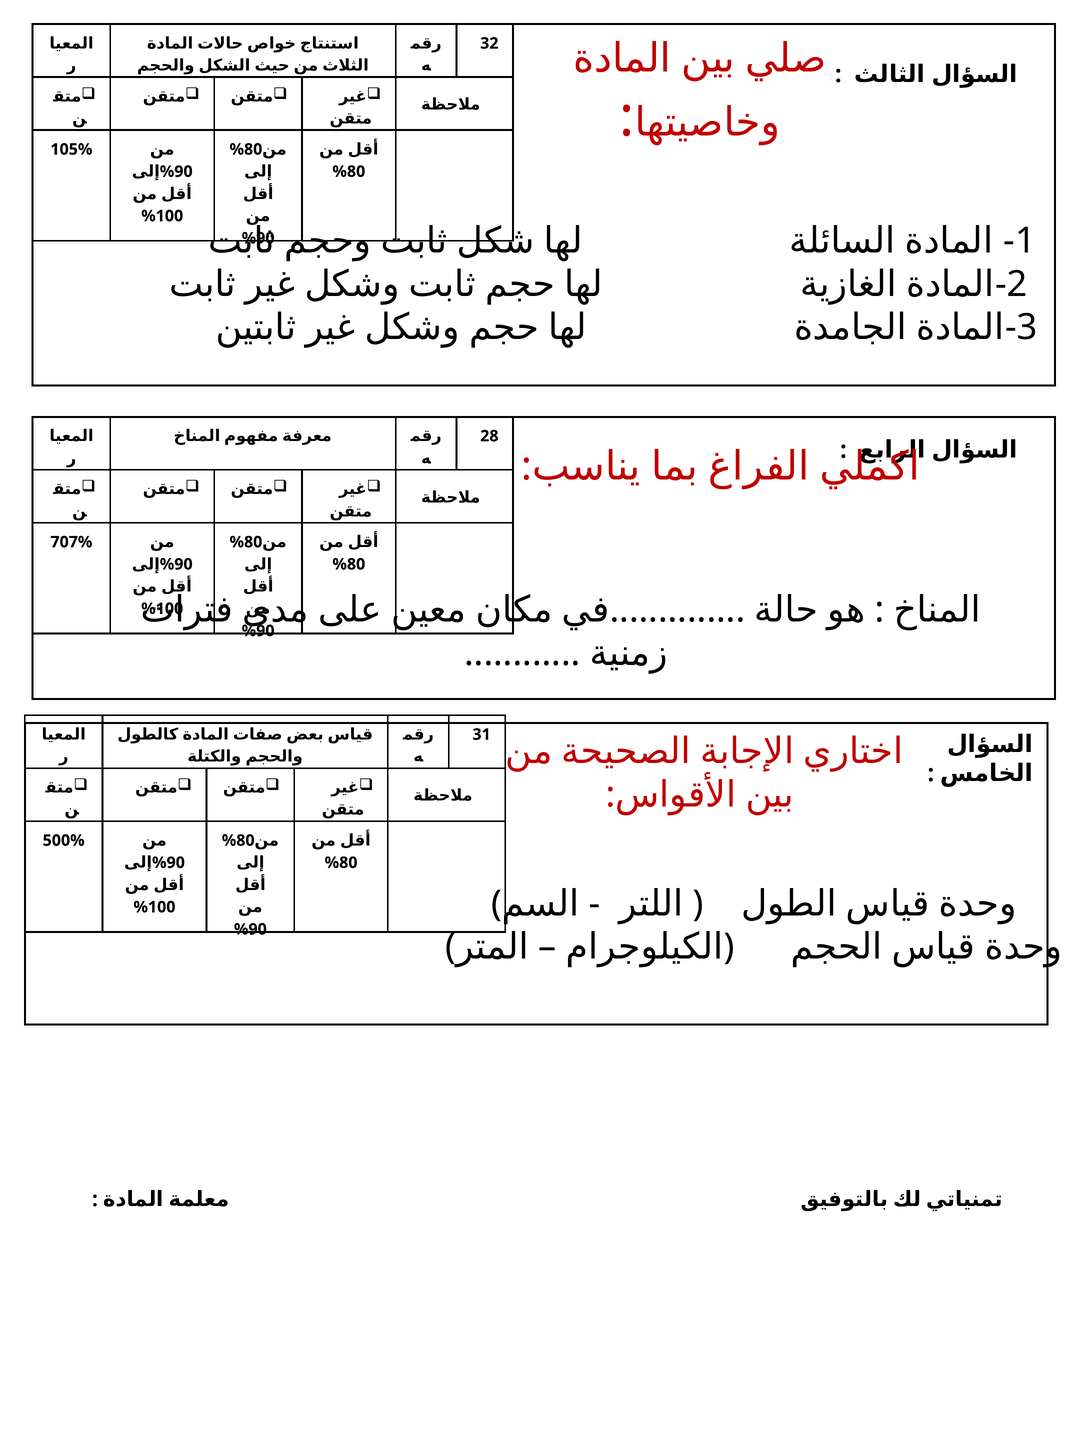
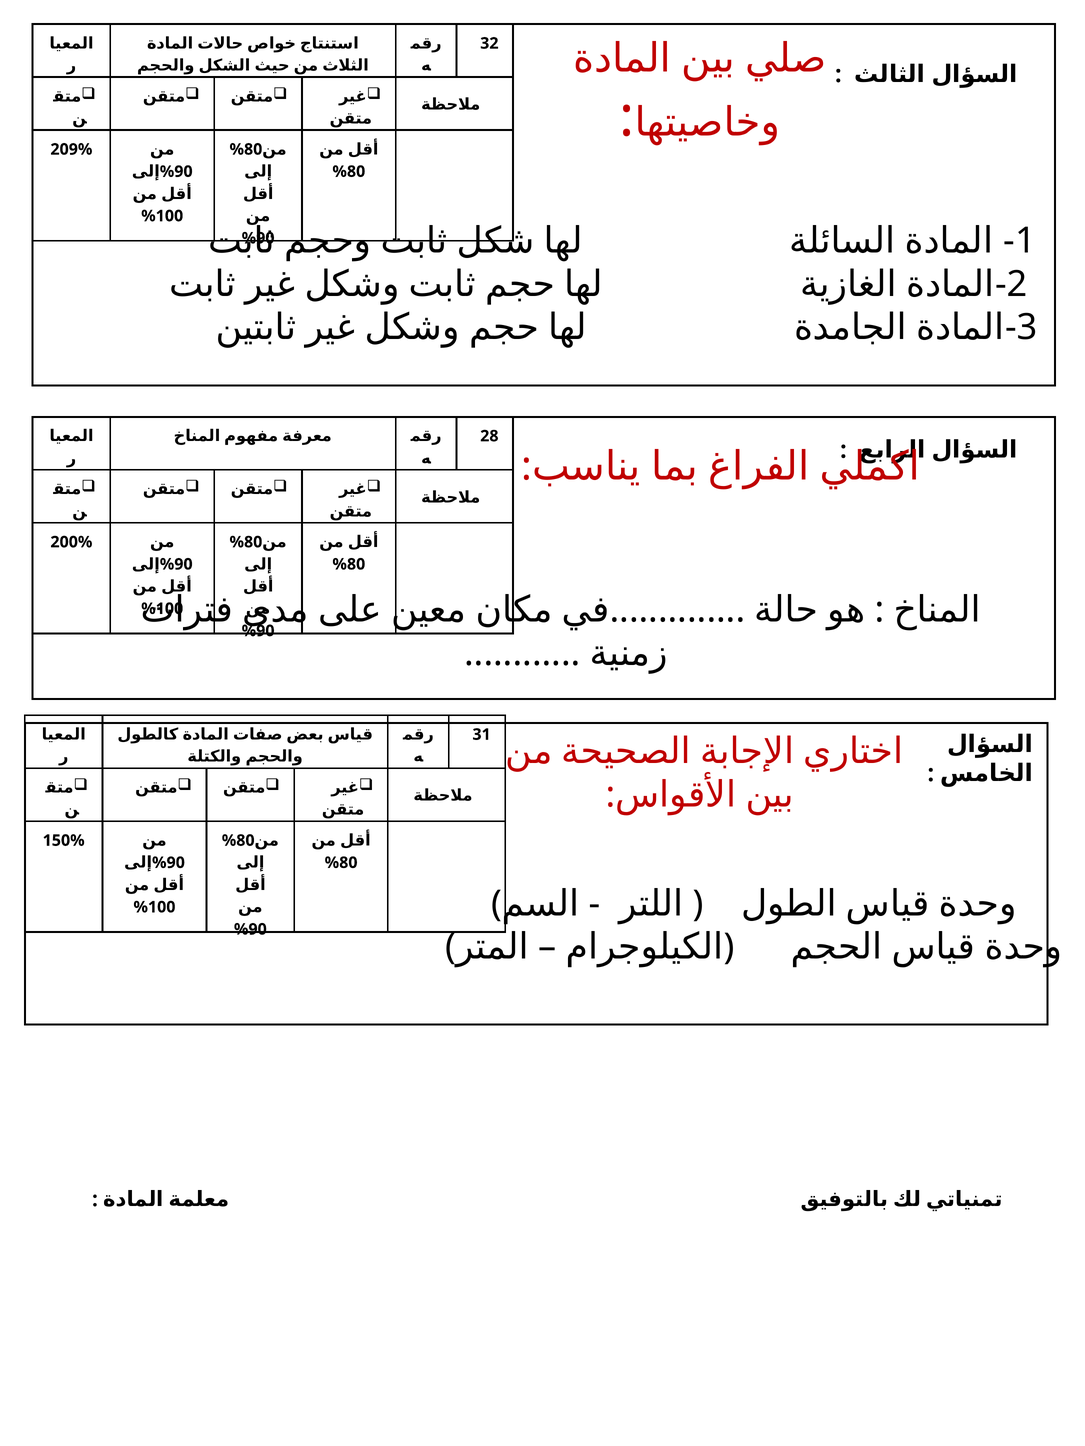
105%: 105% -> 209%
707%: 707% -> 200%
500%: 500% -> 150%
